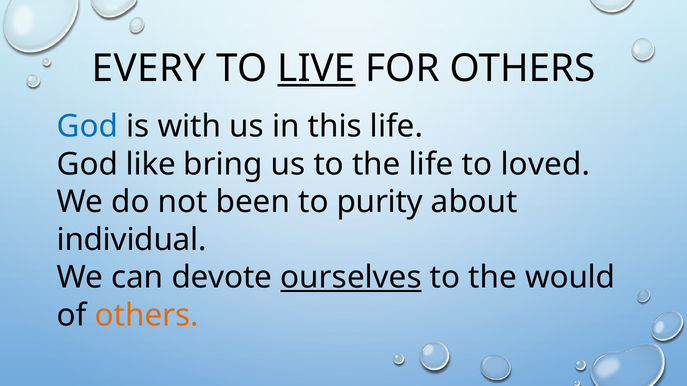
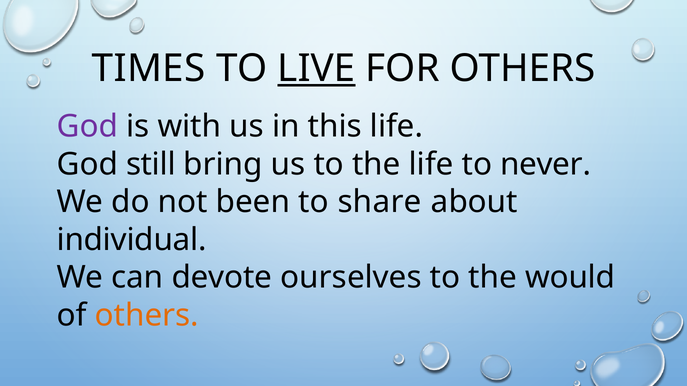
EVERY: EVERY -> TIMES
God at (87, 127) colour: blue -> purple
like: like -> still
loved: loved -> never
purity: purity -> share
ourselves underline: present -> none
